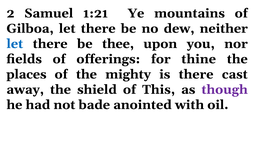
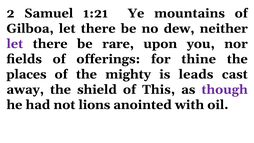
let at (15, 44) colour: blue -> purple
thee: thee -> rare
is there: there -> leads
bade: bade -> lions
